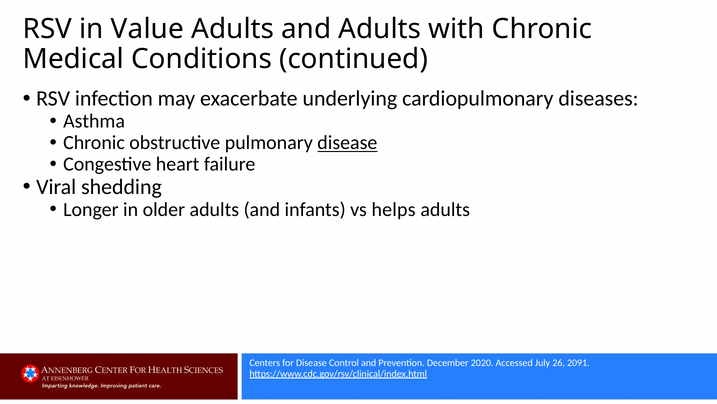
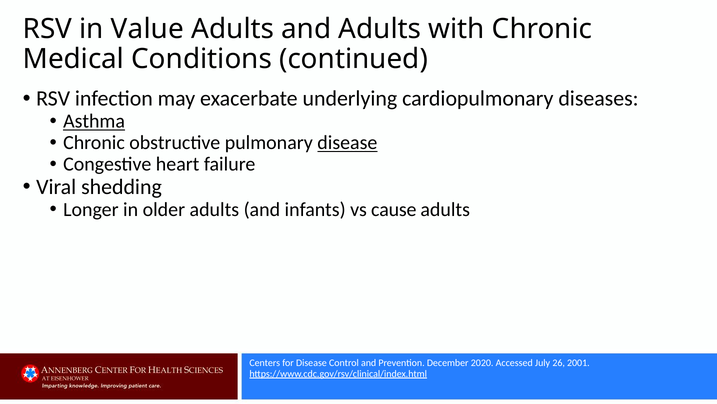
Asthma underline: none -> present
helps: helps -> cause
2091: 2091 -> 2001
